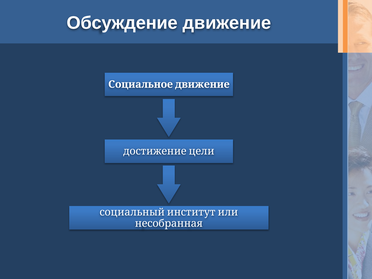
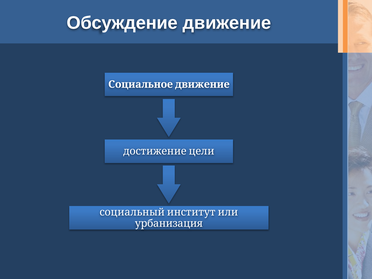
несобранная: несобранная -> урбанизация
